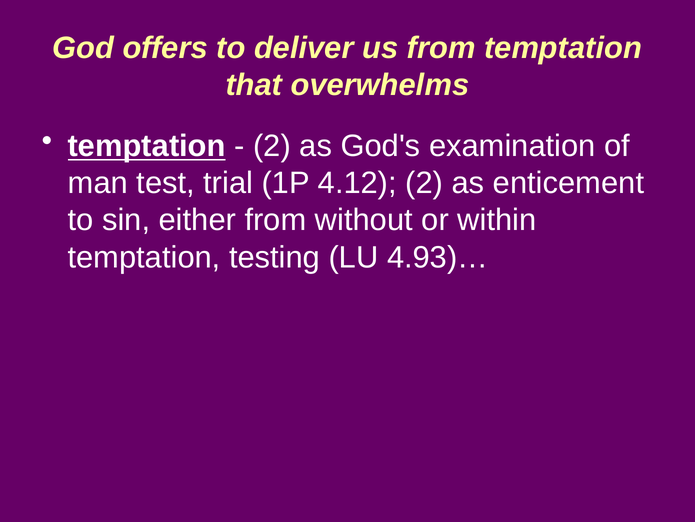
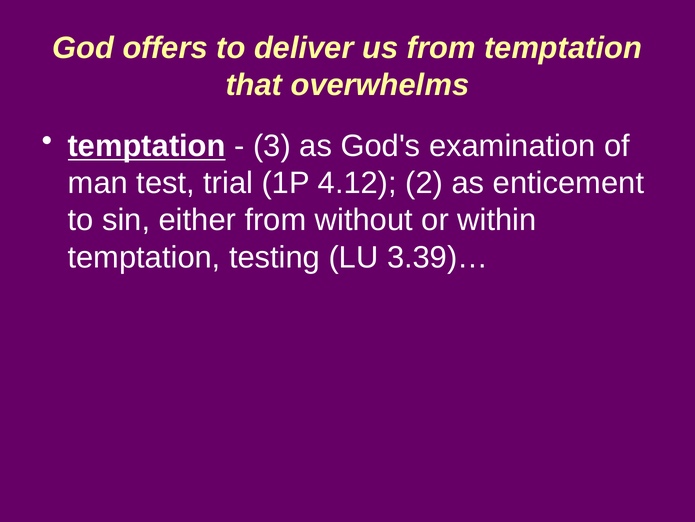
2 at (272, 146): 2 -> 3
4.93)…: 4.93)… -> 3.39)…
